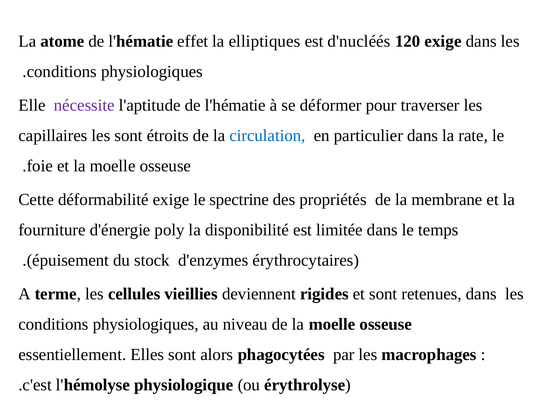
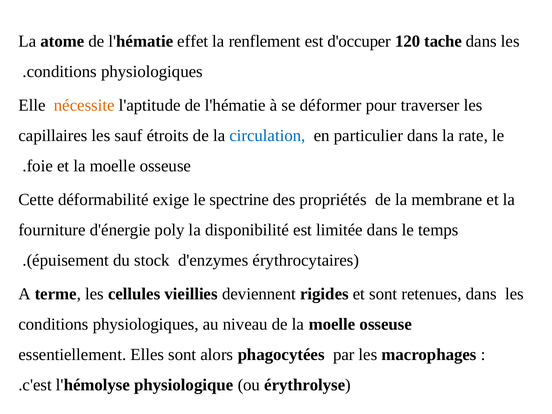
elliptiques: elliptiques -> renflement
d'nucléés: d'nucléés -> d'occuper
120 exige: exige -> tache
nécessite colour: purple -> orange
les sont: sont -> sauf
